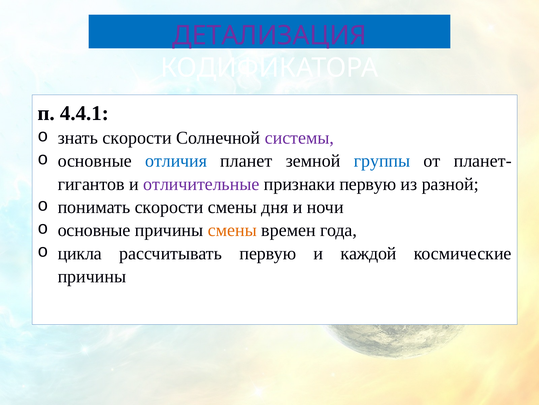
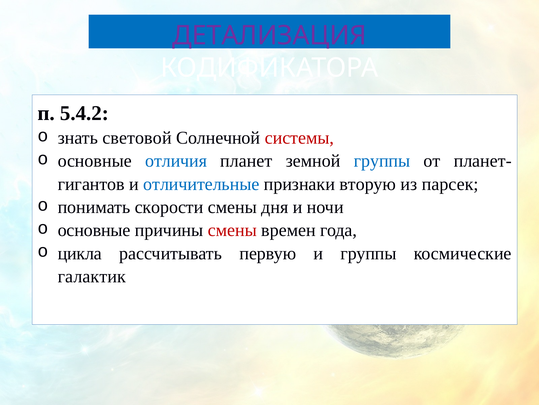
4.4.1: 4.4.1 -> 5.4.2
знать скорости: скорости -> световой
системы colour: purple -> red
отличительные colour: purple -> blue
признаки первую: первую -> вторую
разной: разной -> парсек
смены at (232, 230) colour: orange -> red
и каждой: каждой -> группы
причины at (92, 276): причины -> галактик
